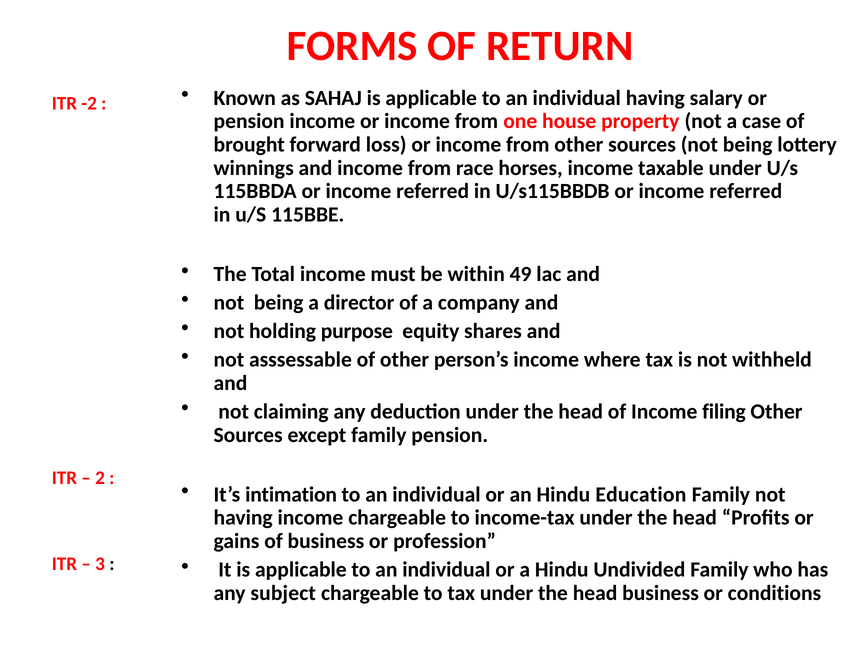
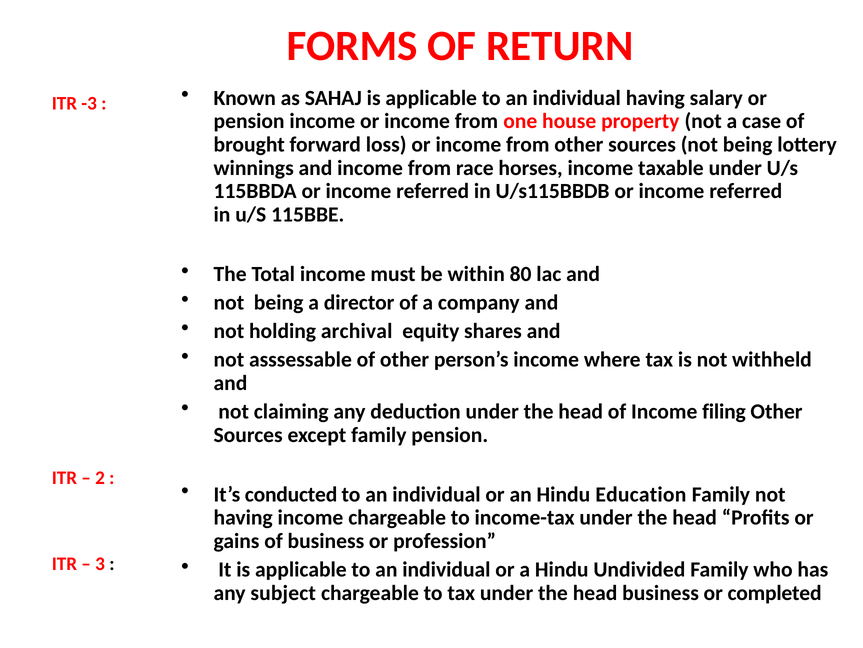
-2: -2 -> -3
49: 49 -> 80
purpose: purpose -> archival
intimation: intimation -> conducted
conditions: conditions -> completed
